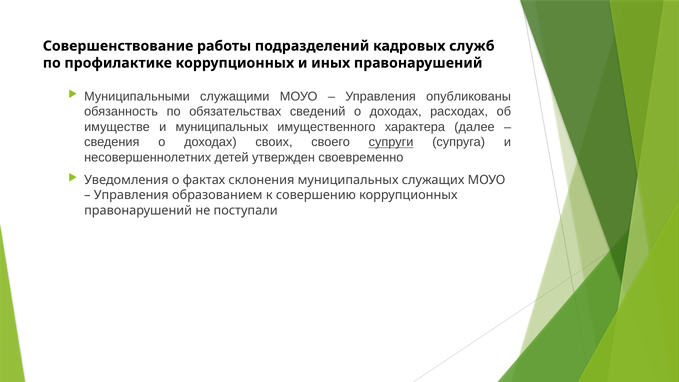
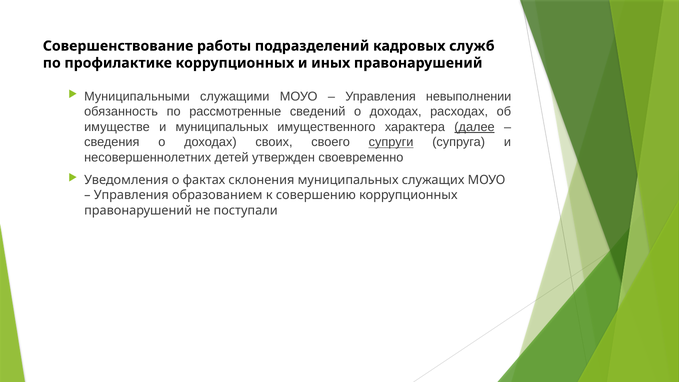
опубликованы: опубликованы -> невыполнении
обязательствах: обязательствах -> рассмотренные
далее underline: none -> present
